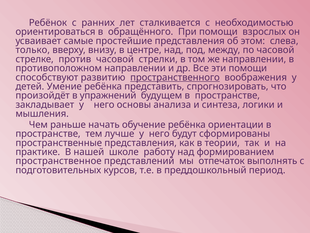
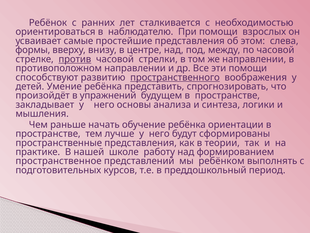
обращённого: обращённого -> наблюдателю
только: только -> формы
против underline: none -> present
отпечаток: отпечаток -> ребёнком
